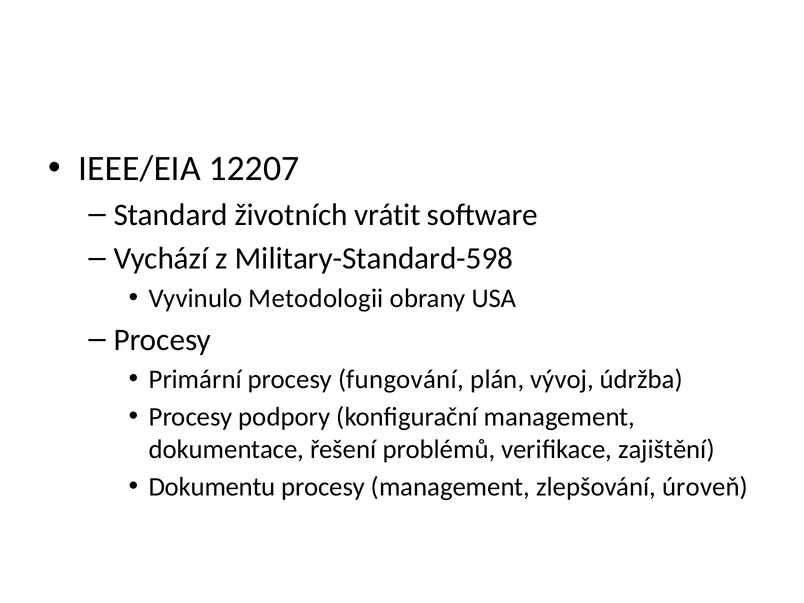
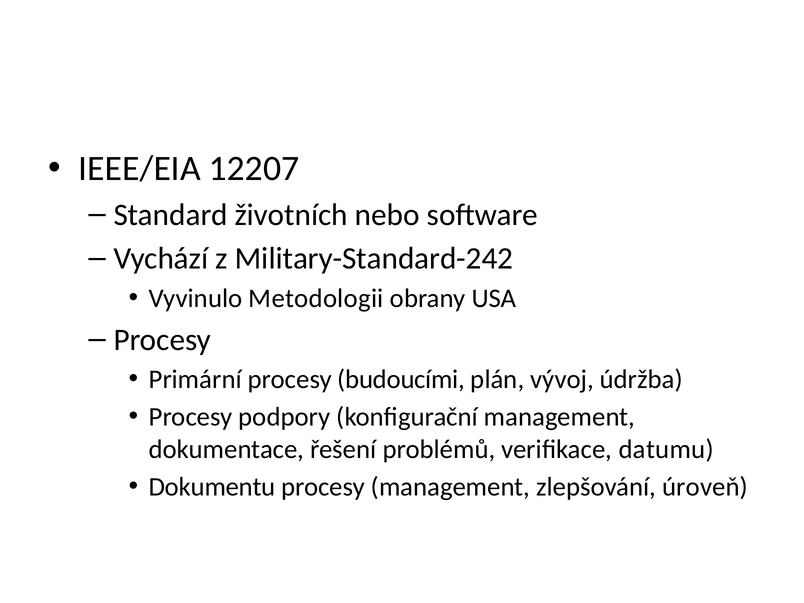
vrátit: vrátit -> nebo
Military-Standard-598: Military-Standard-598 -> Military-Standard-242
fungování: fungování -> budoucími
zajištění: zajištění -> datumu
